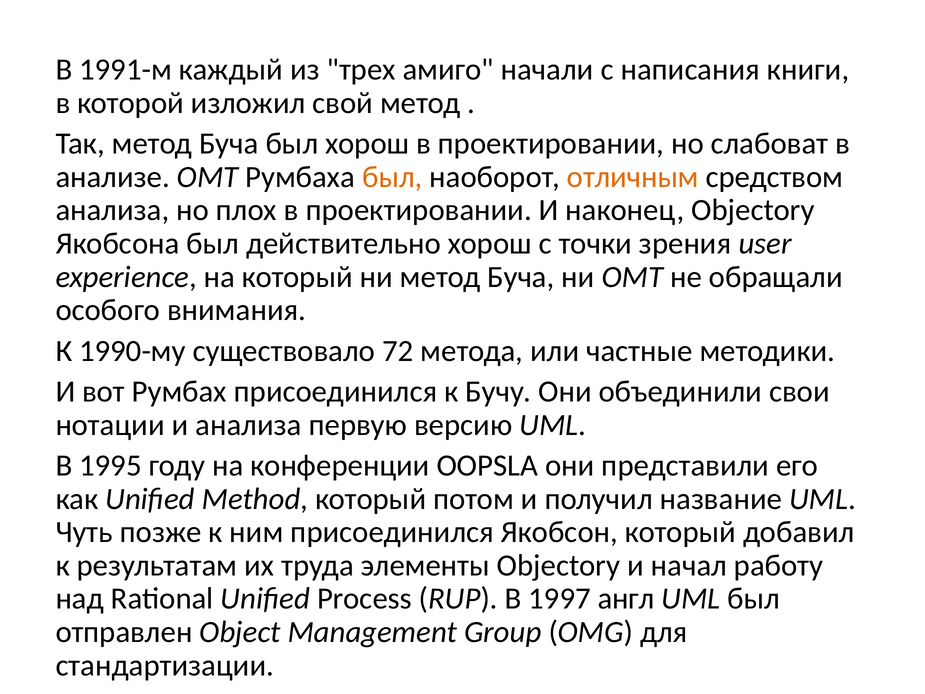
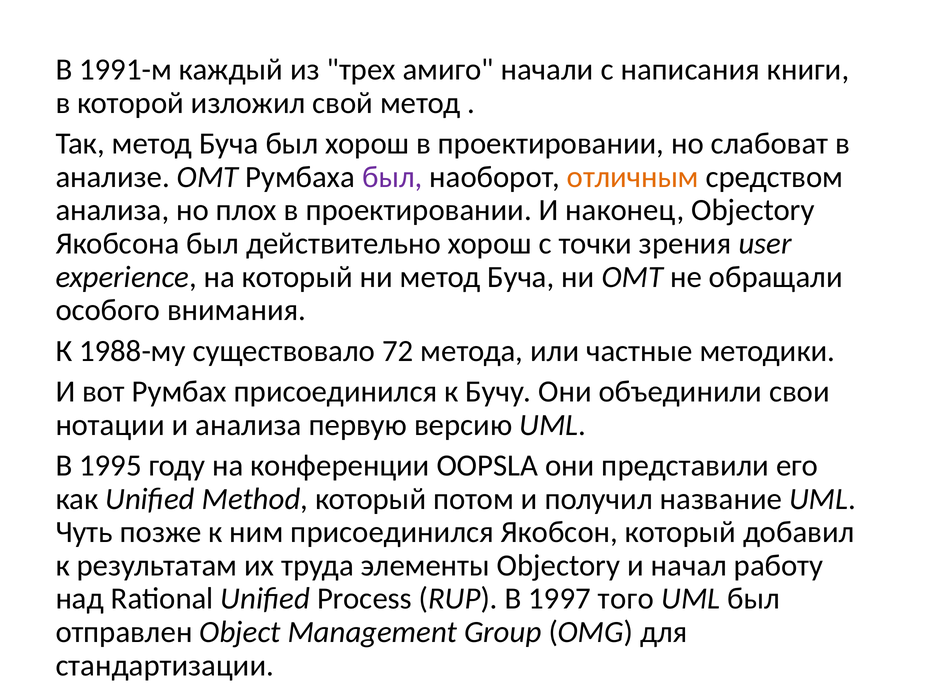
был at (392, 177) colour: orange -> purple
1990-му: 1990-му -> 1988-му
англ: англ -> того
